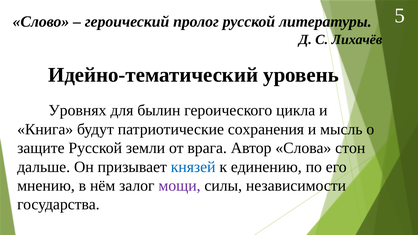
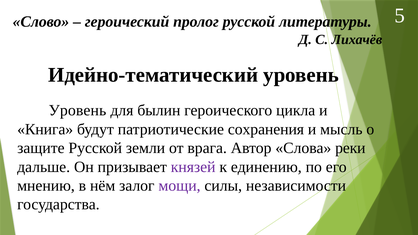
Уровнях at (78, 111): Уровнях -> Уровень
стон: стон -> реки
князей colour: blue -> purple
